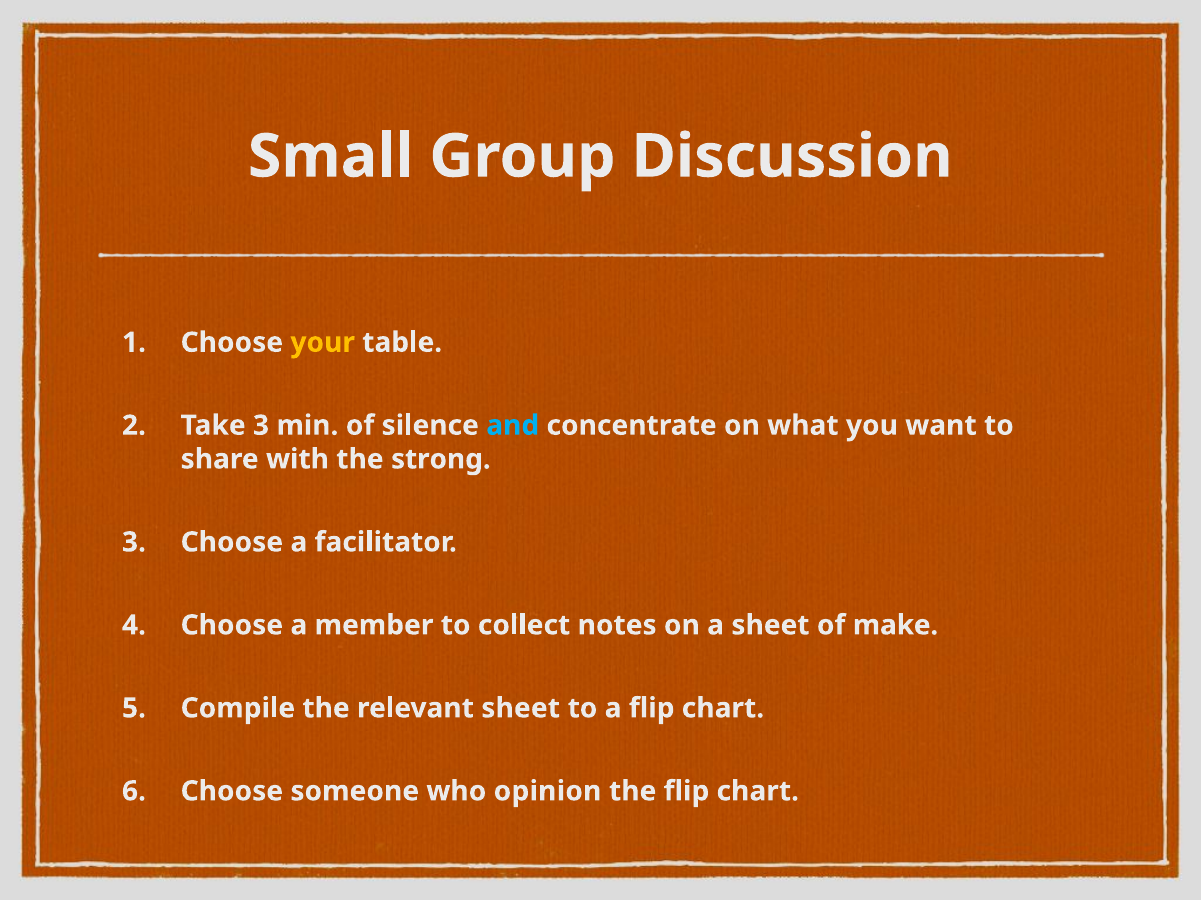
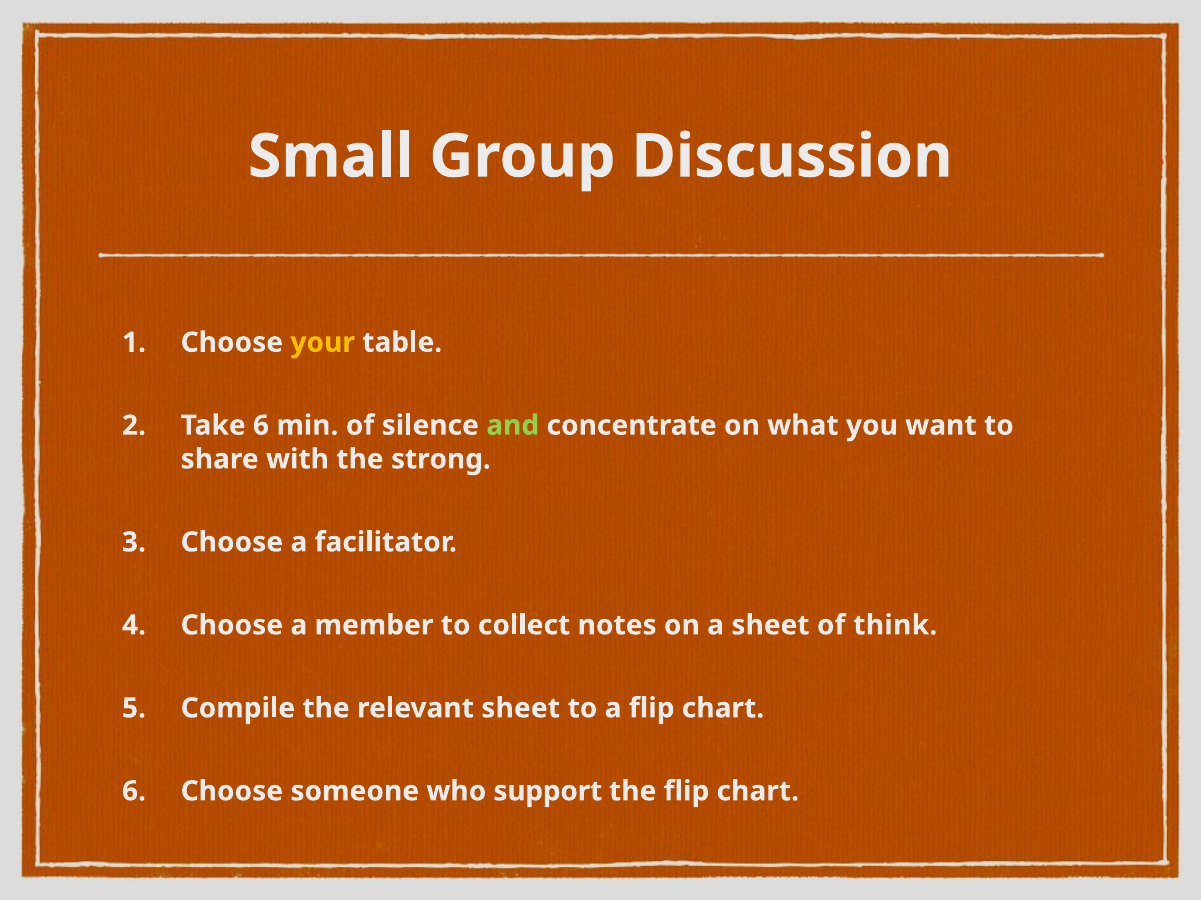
Take 3: 3 -> 6
and colour: light blue -> light green
make: make -> think
opinion: opinion -> support
